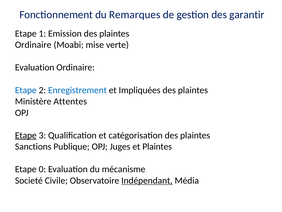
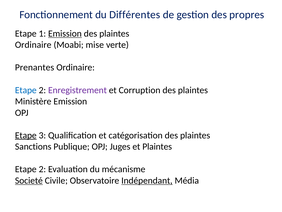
Remarques: Remarques -> Différentes
garantir: garantir -> propres
Emission at (65, 33) underline: none -> present
Evaluation at (35, 67): Evaluation -> Prenantes
Enregistrement colour: blue -> purple
Impliquées: Impliquées -> Corruption
Ministère Attentes: Attentes -> Emission
0 at (42, 169): 0 -> 2
Societé underline: none -> present
